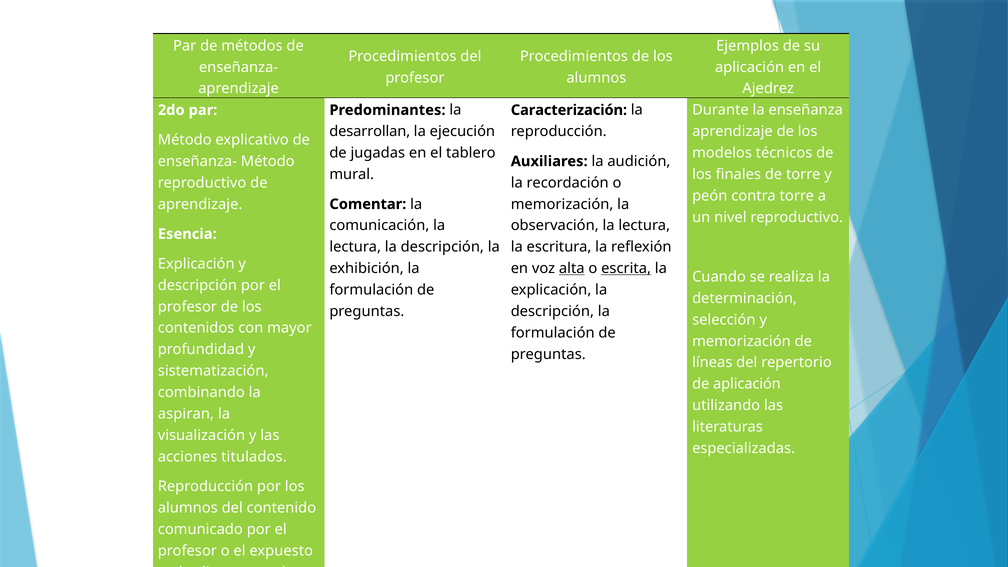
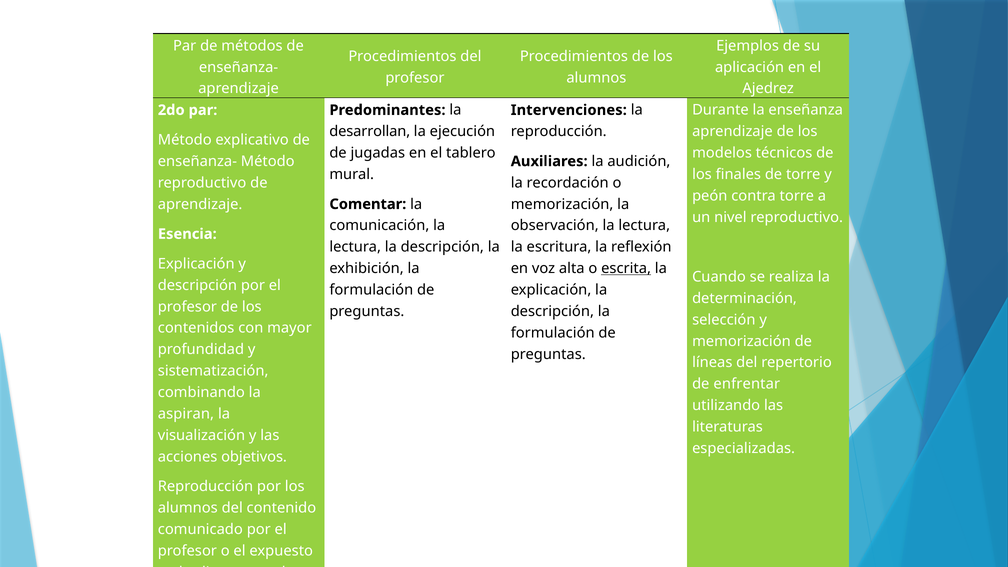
Caracterización: Caracterización -> Intervenciones
alta underline: present -> none
de aplicación: aplicación -> enfrentar
titulados: titulados -> objetivos
